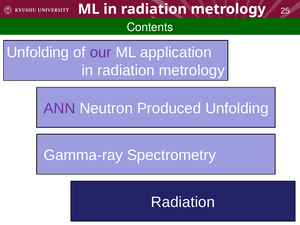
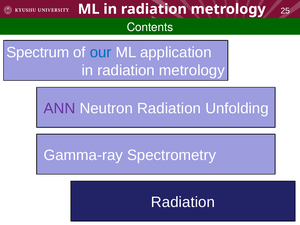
Unfolding at (38, 53): Unfolding -> Spectrum
our colour: purple -> blue
Neutron Produced: Produced -> Radiation
